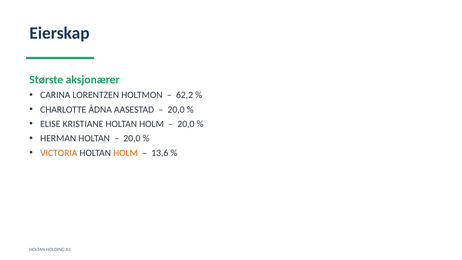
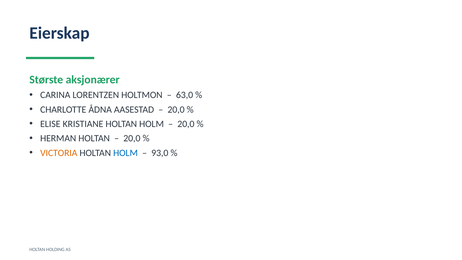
62,2: 62,2 -> 63,0
HOLM at (126, 153) colour: orange -> blue
13,6: 13,6 -> 93,0
